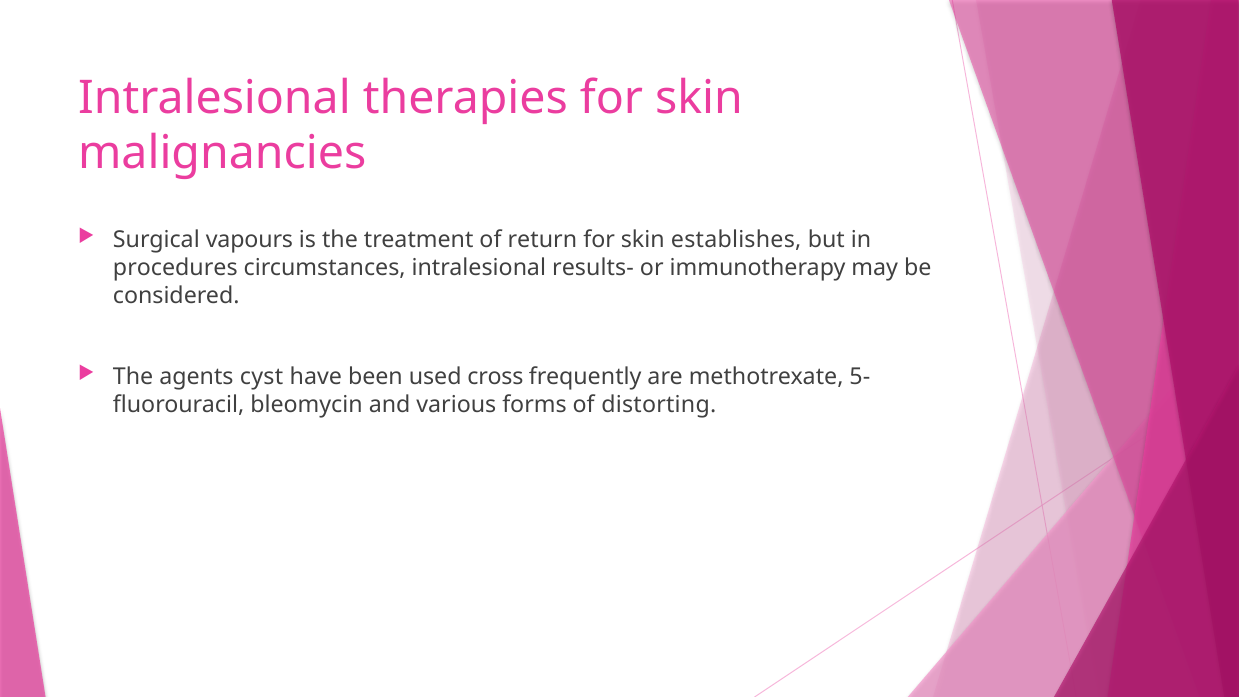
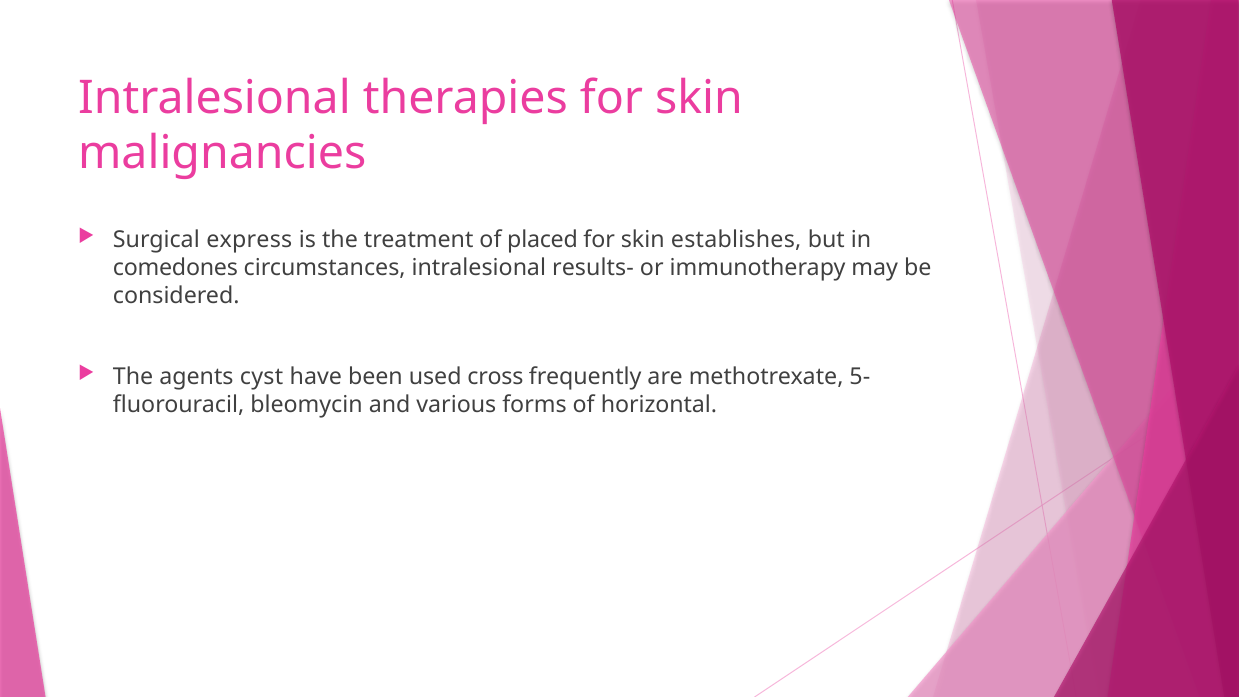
vapours: vapours -> express
return: return -> placed
procedures: procedures -> comedones
distorting: distorting -> horizontal
